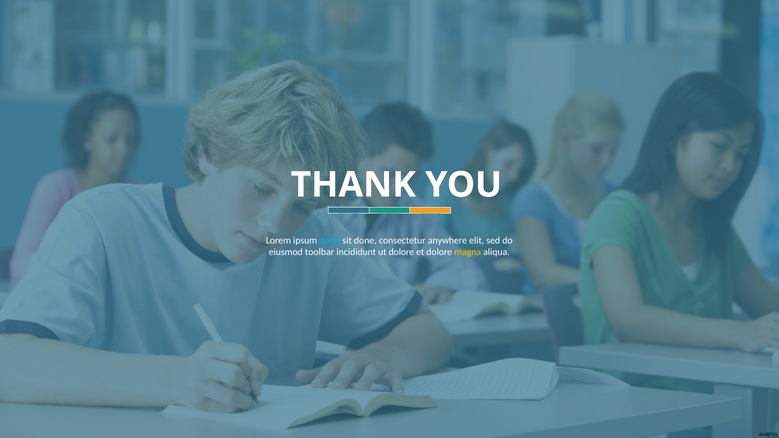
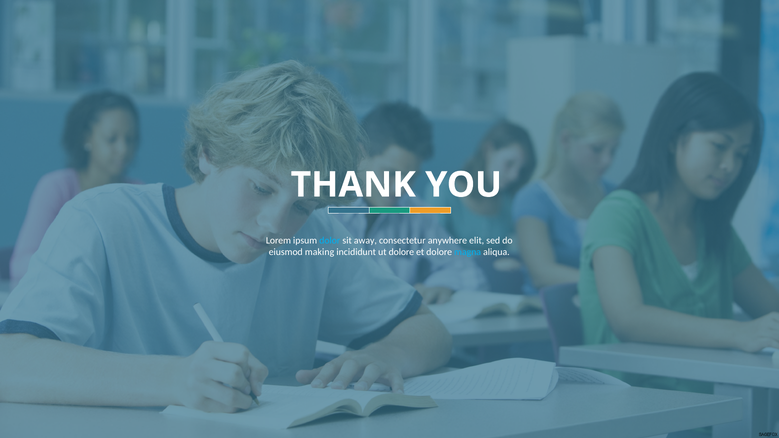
done: done -> away
toolbar: toolbar -> making
magna colour: yellow -> light blue
